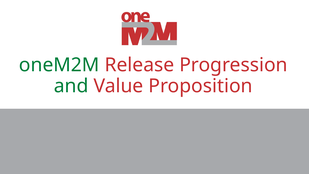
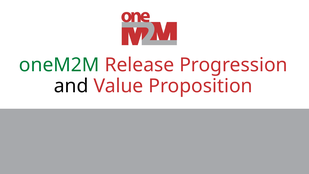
and colour: green -> black
